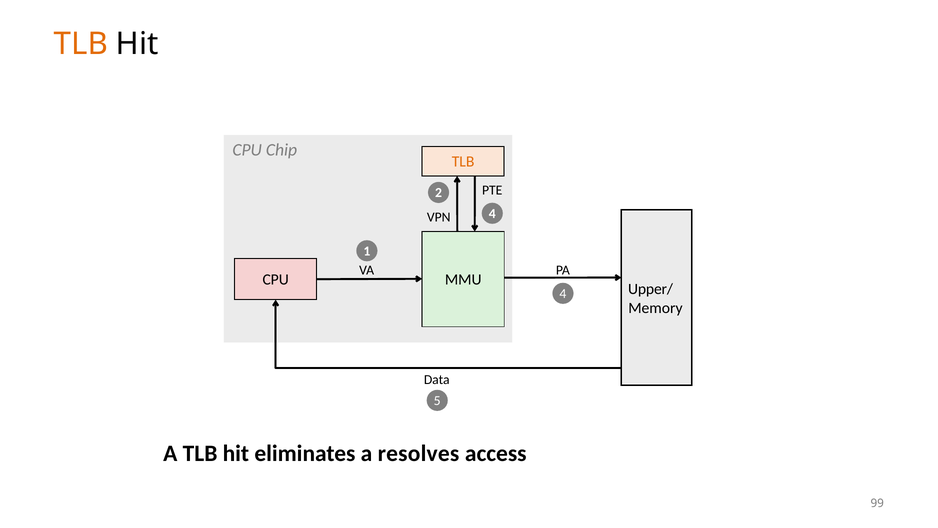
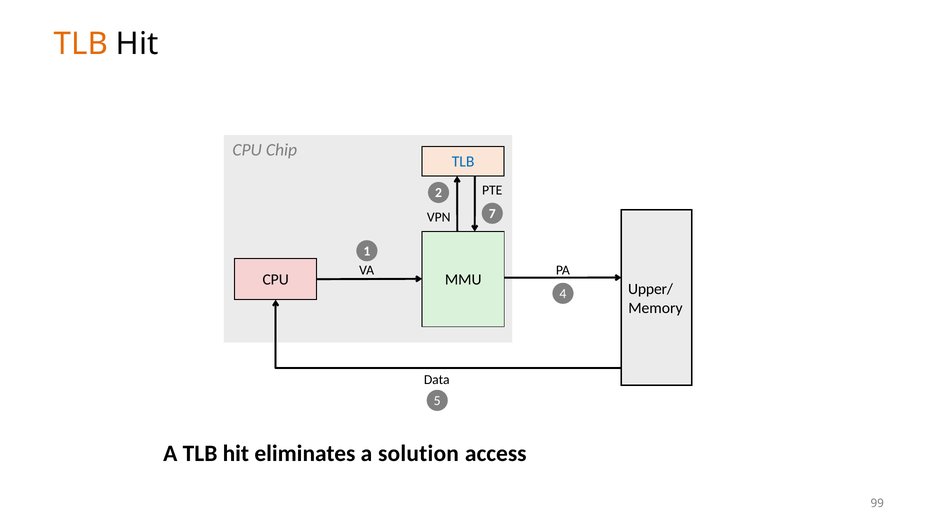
TLB at (463, 162) colour: orange -> blue
VPN 4: 4 -> 7
resolves: resolves -> solution
